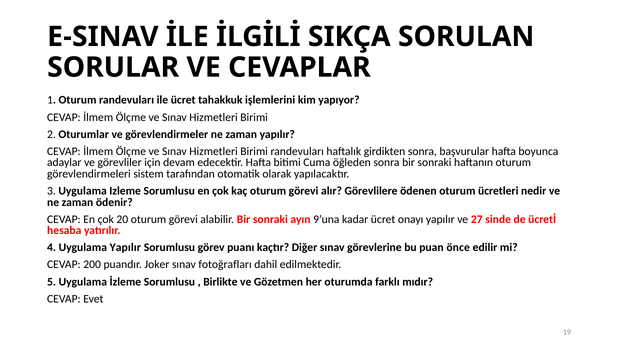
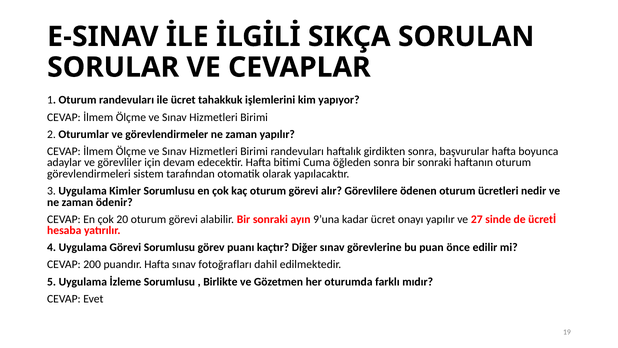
Izleme: Izleme -> Kimler
Uygulama Yapılır: Yapılır -> Görevi
puandır Joker: Joker -> Hafta
